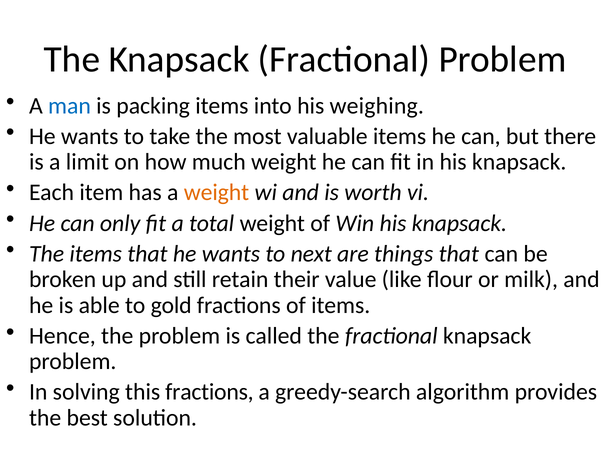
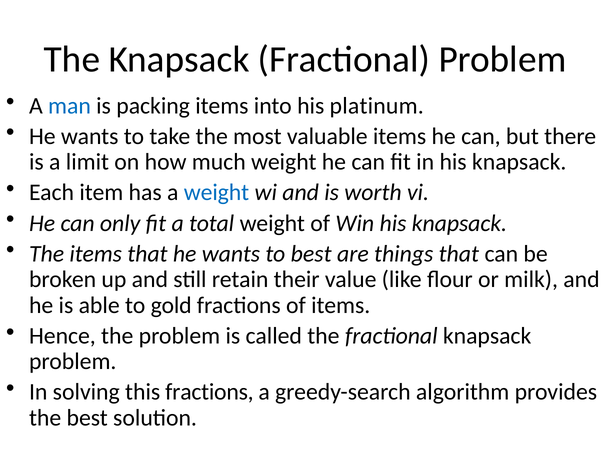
weighing: weighing -> platinum
weight at (216, 192) colour: orange -> blue
to next: next -> best
